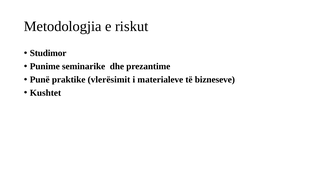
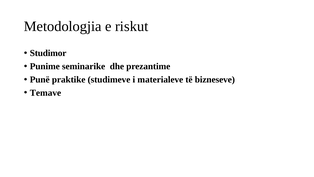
vlerësimit: vlerësimit -> studimeve
Kushtet: Kushtet -> Temave
